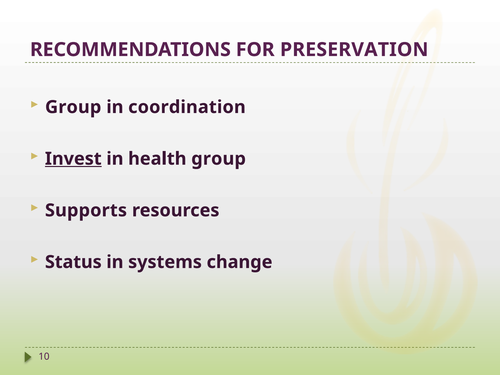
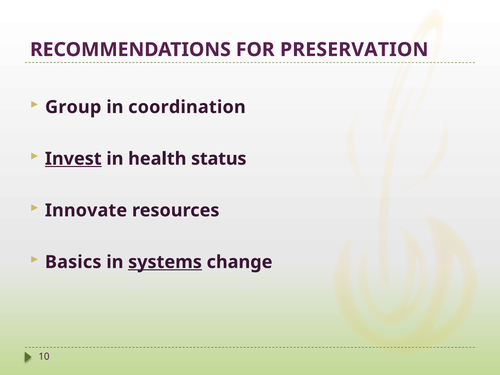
health group: group -> status
Supports: Supports -> Innovate
Status: Status -> Basics
systems underline: none -> present
